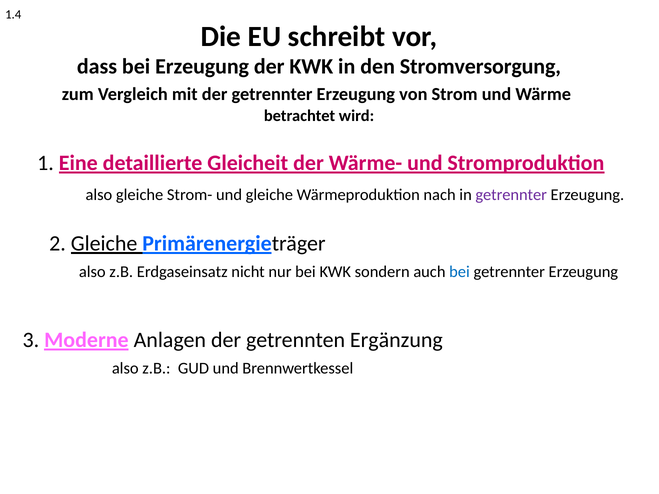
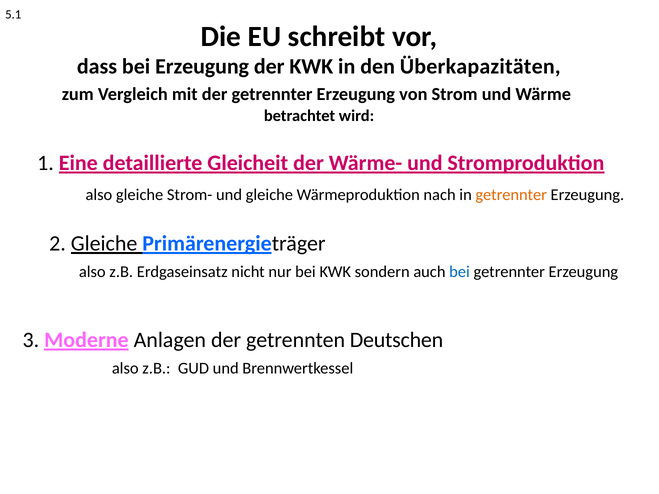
1.4: 1.4 -> 5.1
Stromversorgung: Stromversorgung -> Überkapazitäten
getrennter at (511, 195) colour: purple -> orange
Ergänzung: Ergänzung -> Deutschen
